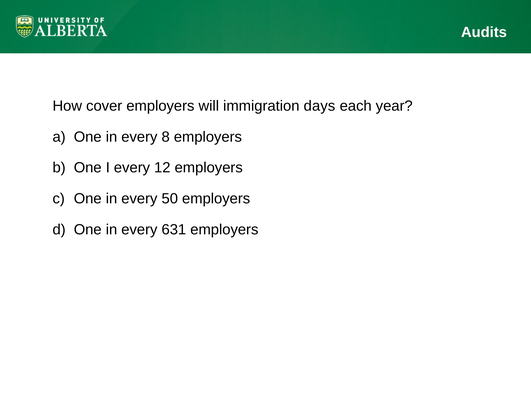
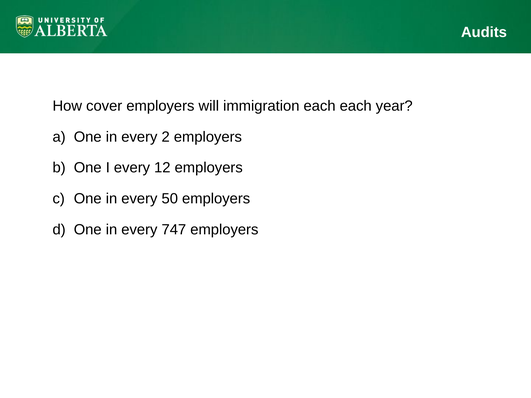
immigration days: days -> each
8: 8 -> 2
631: 631 -> 747
